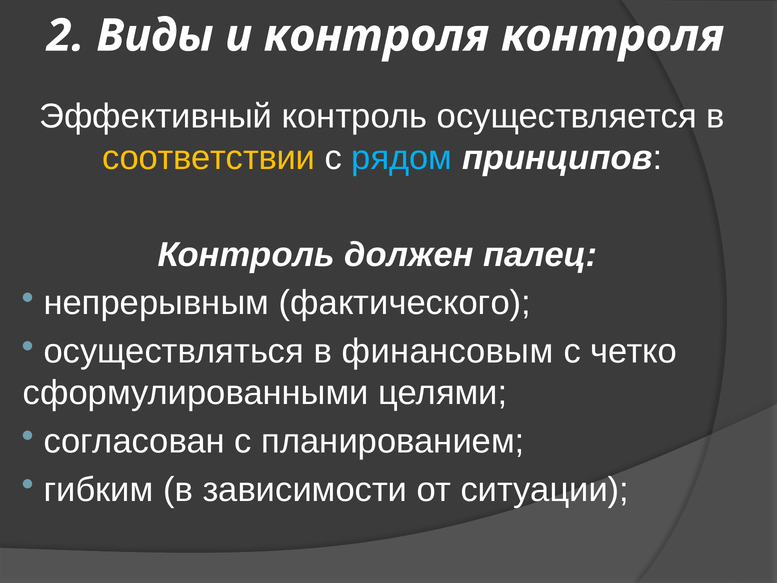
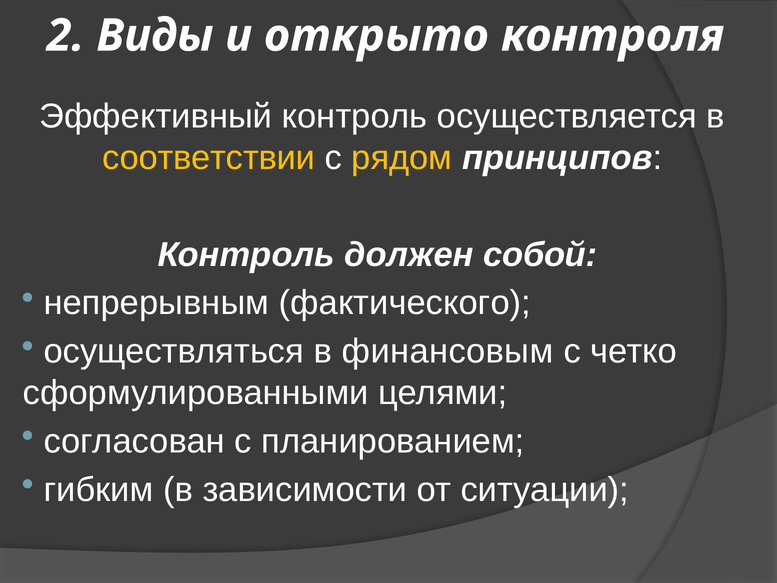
и контроля: контроля -> открыто
рядом colour: light blue -> yellow
палец: палец -> собой
